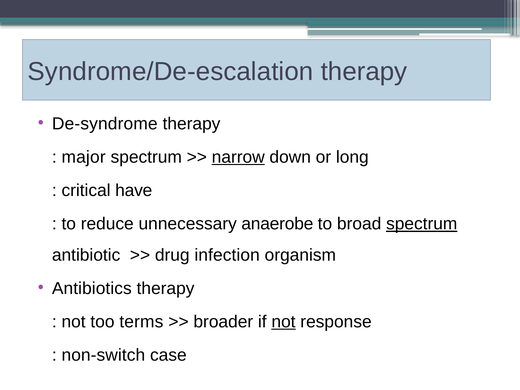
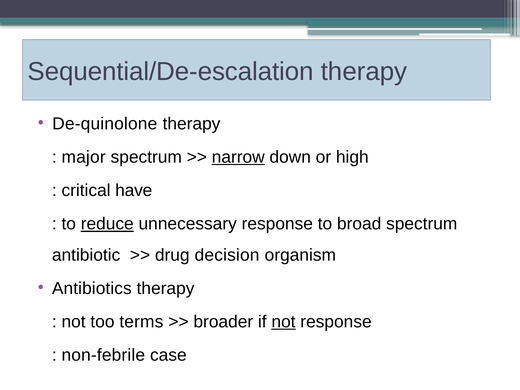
Syndrome/De-escalation: Syndrome/De-escalation -> Sequential/De-escalation
De-syndrome: De-syndrome -> De-quinolone
long: long -> high
reduce underline: none -> present
unnecessary anaerobe: anaerobe -> response
spectrum at (422, 224) underline: present -> none
infection: infection -> decision
non-switch: non-switch -> non-febrile
